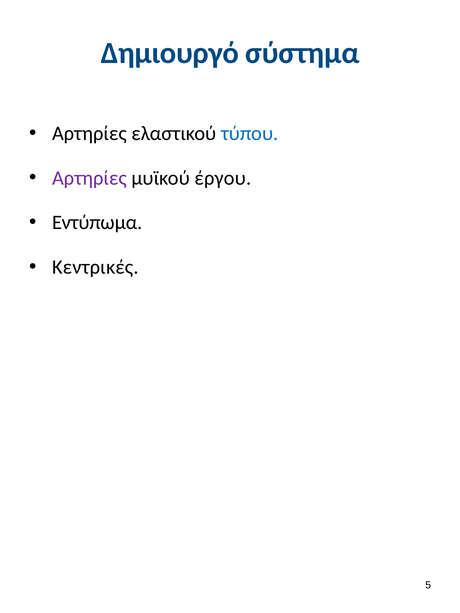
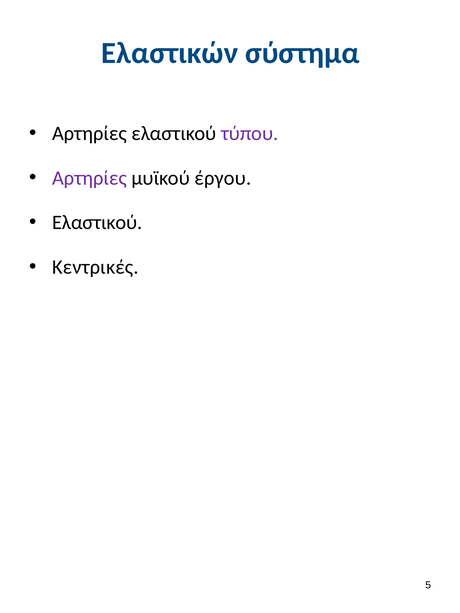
Δημιουργό: Δημιουργό -> Ελαστικών
τύπου colour: blue -> purple
Εντύπωμα at (97, 223): Εντύπωμα -> Ελαστικού
